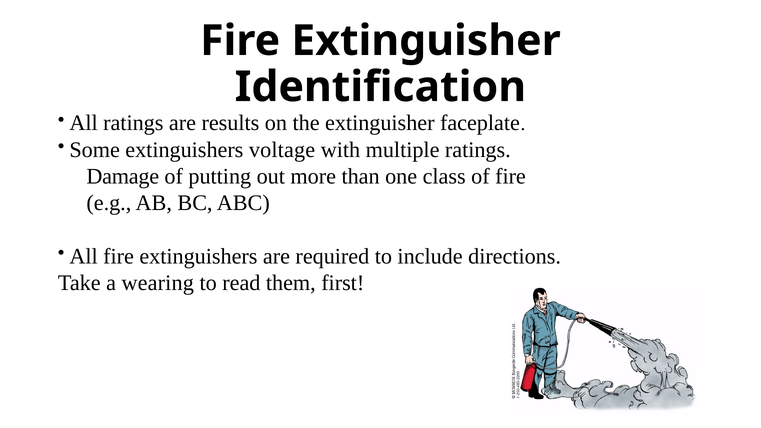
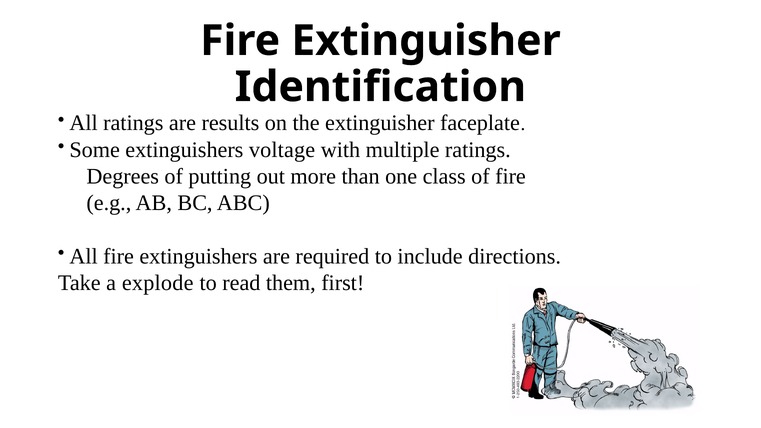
Damage: Damage -> Degrees
wearing: wearing -> explode
